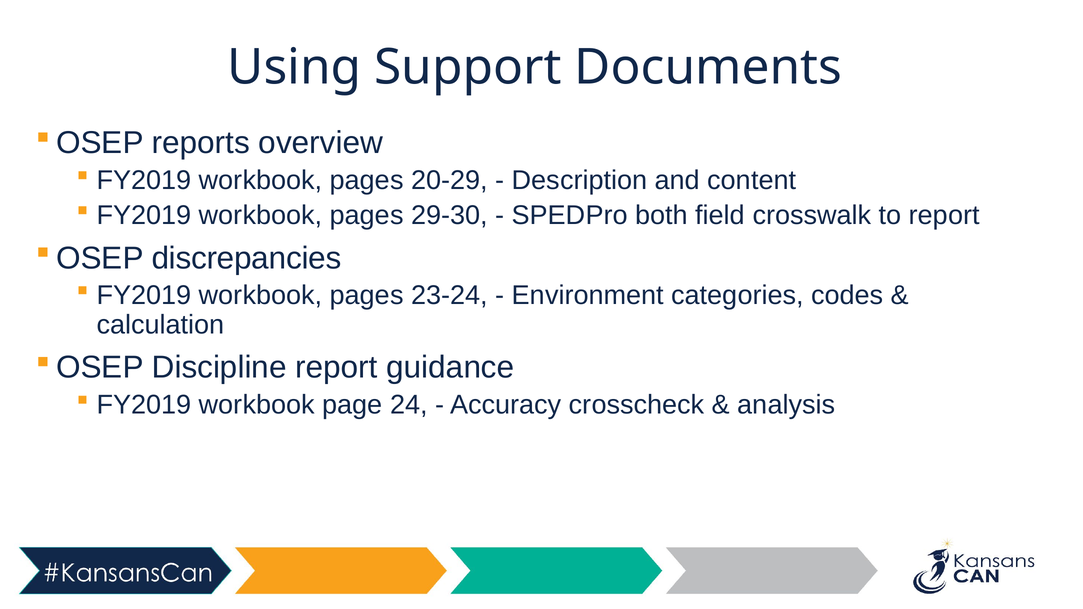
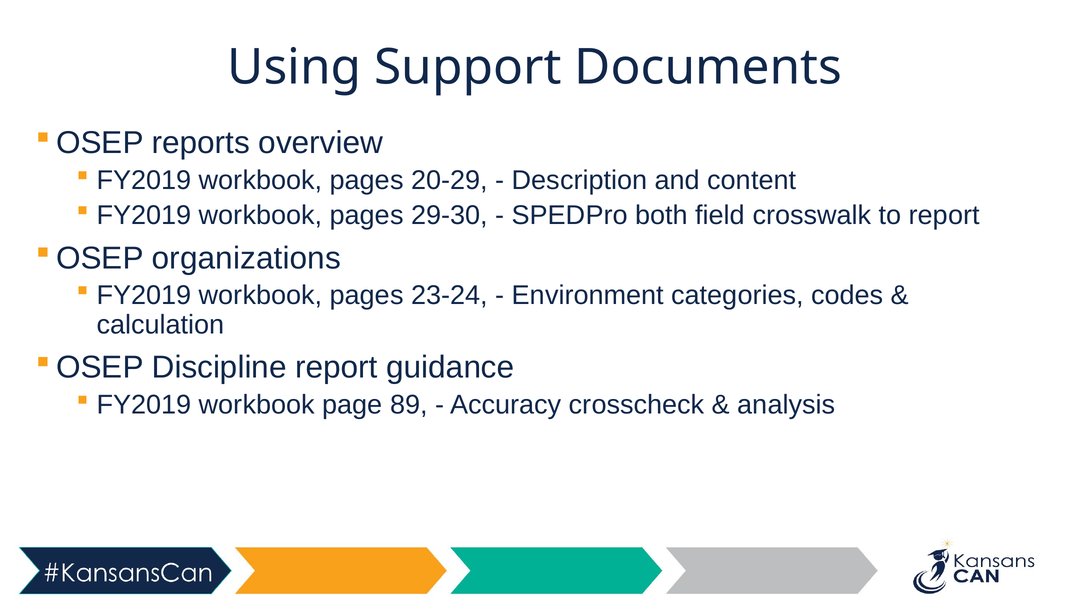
discrepancies: discrepancies -> organizations
24: 24 -> 89
